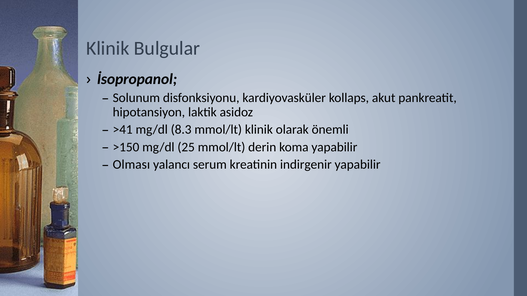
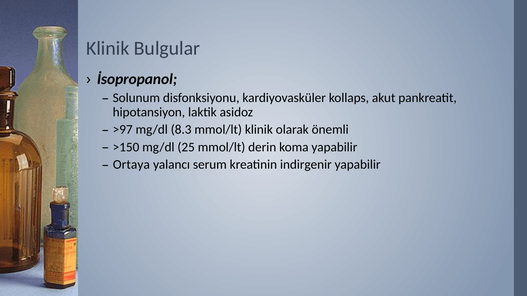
>41: >41 -> >97
Olması: Olması -> Ortaya
